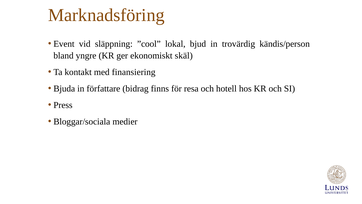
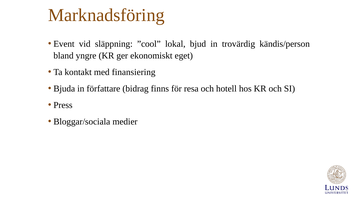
skäl: skäl -> eget
